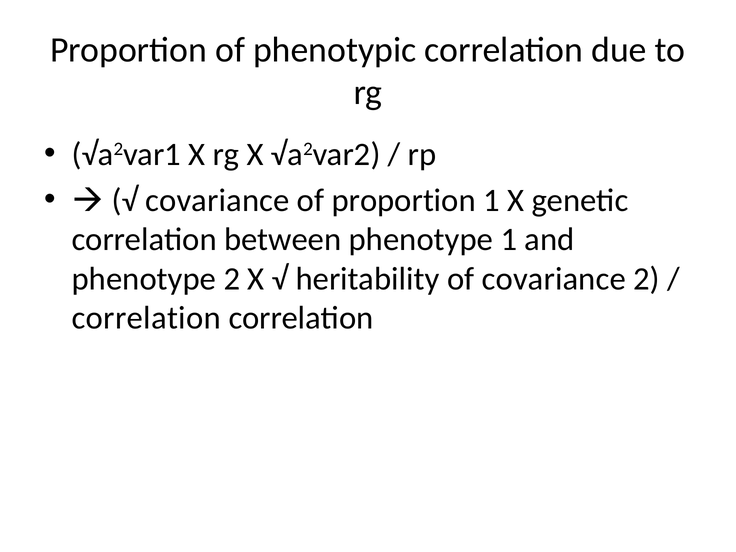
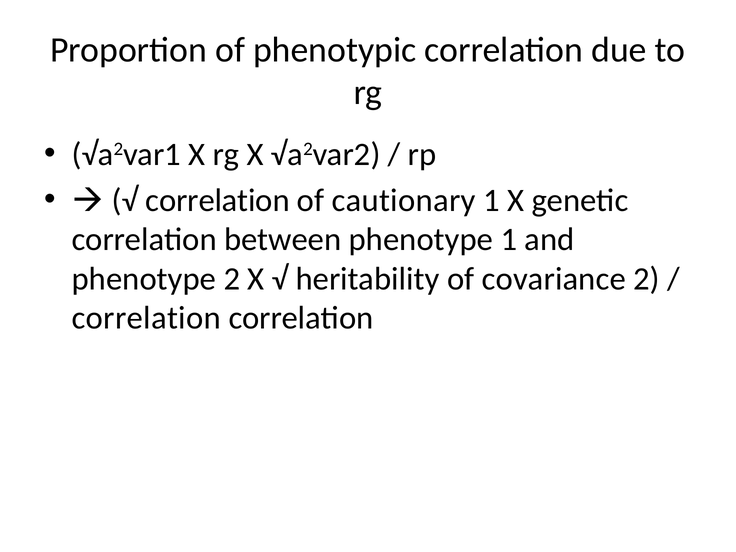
covariance at (217, 200): covariance -> correlation
of proportion: proportion -> cautionary
